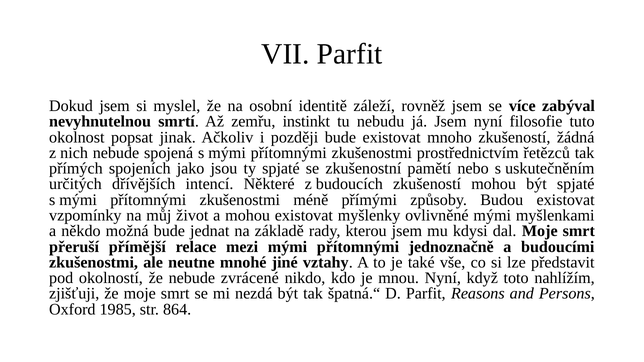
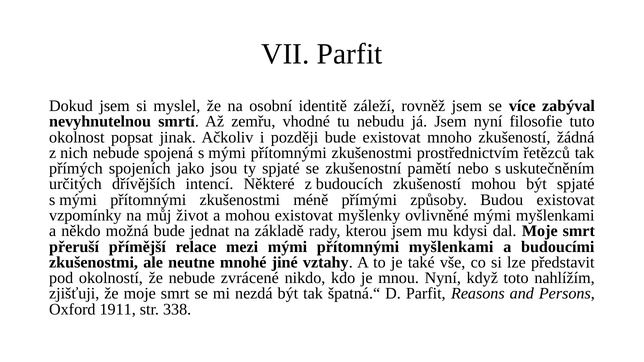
instinkt: instinkt -> vhodné
přítomnými jednoznačně: jednoznačně -> myšlenkami
1985: 1985 -> 1911
864: 864 -> 338
